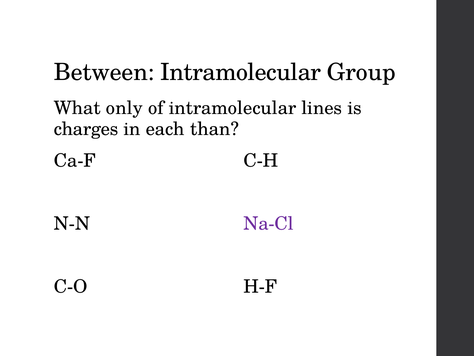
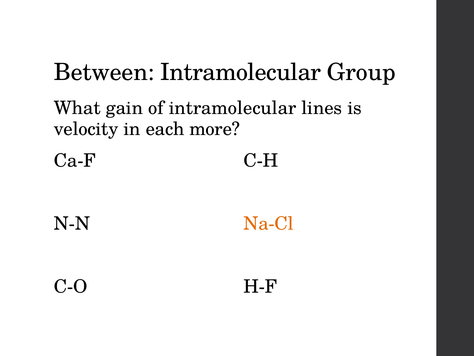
only: only -> gain
charges: charges -> velocity
than: than -> more
Na-Cl colour: purple -> orange
